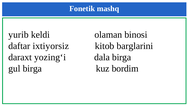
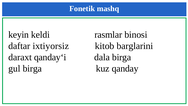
yurib: yurib -> keyin
olaman: olaman -> rasmlar
yozing‘i: yozing‘i -> qanday‘i
bordim: bordim -> qanday
